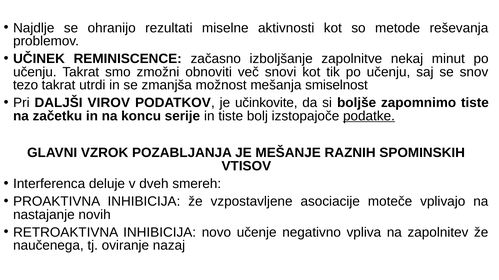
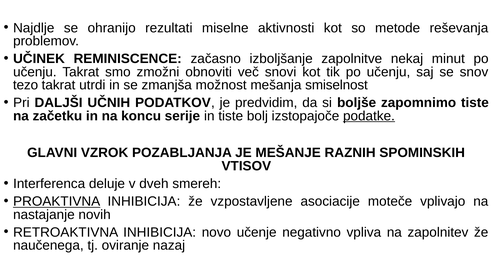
VIROV: VIROV -> UČNIH
učinkovite: učinkovite -> predvidim
PROAKTIVNA underline: none -> present
